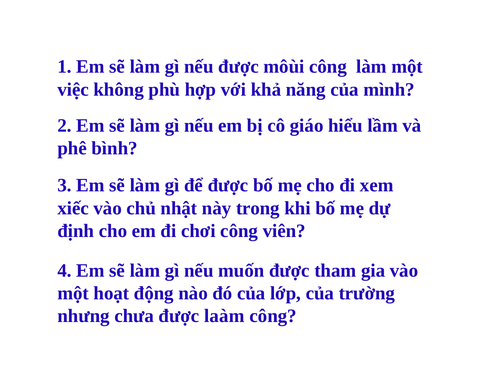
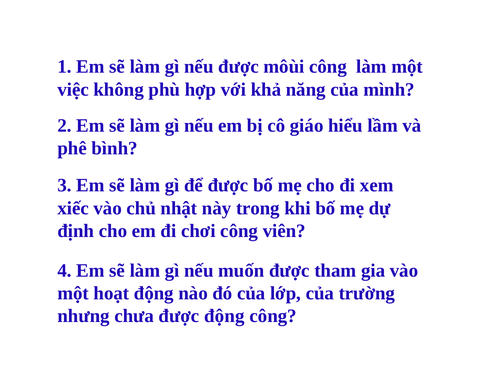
được laàm: laàm -> động
